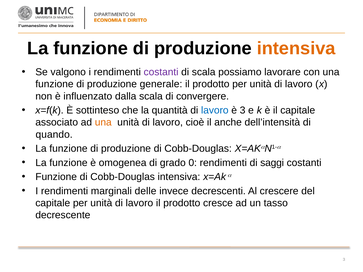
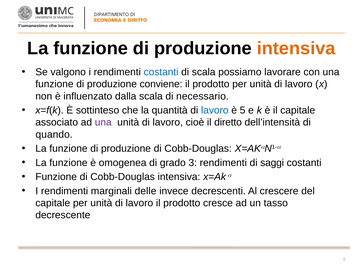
costanti at (161, 72) colour: purple -> blue
generale: generale -> conviene
convergere: convergere -> necessario
è 3: 3 -> 5
una at (103, 123) colour: orange -> purple
anche: anche -> diretto
grado 0: 0 -> 3
